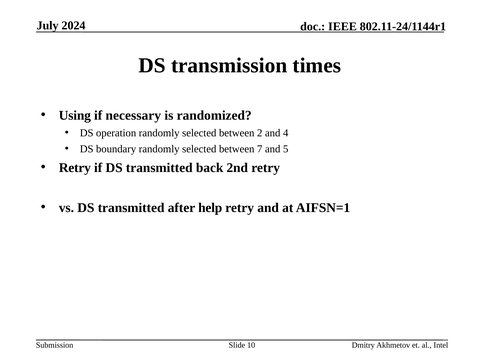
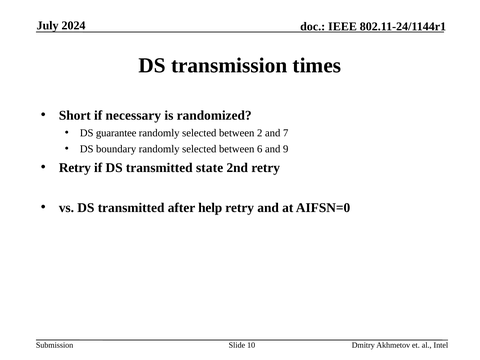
Using: Using -> Short
operation: operation -> guarantee
4: 4 -> 7
7: 7 -> 6
5: 5 -> 9
back: back -> state
AIFSN=1: AIFSN=1 -> AIFSN=0
